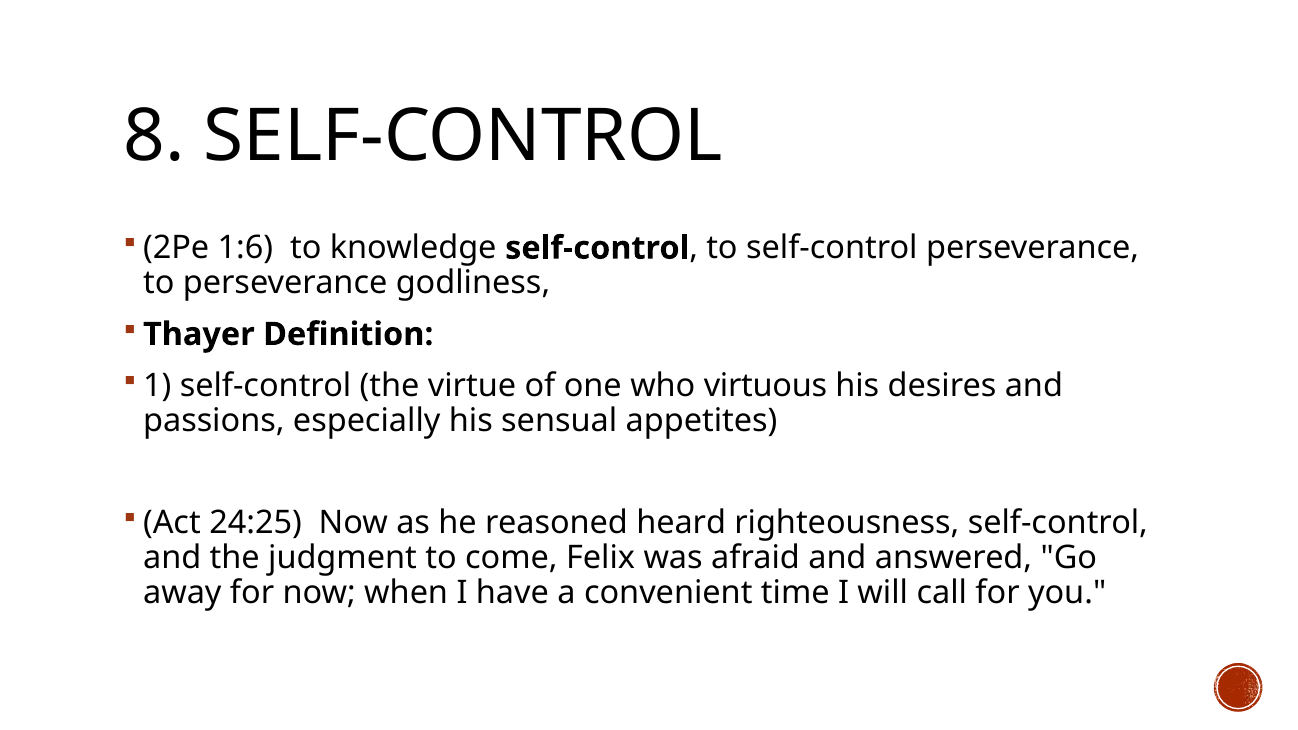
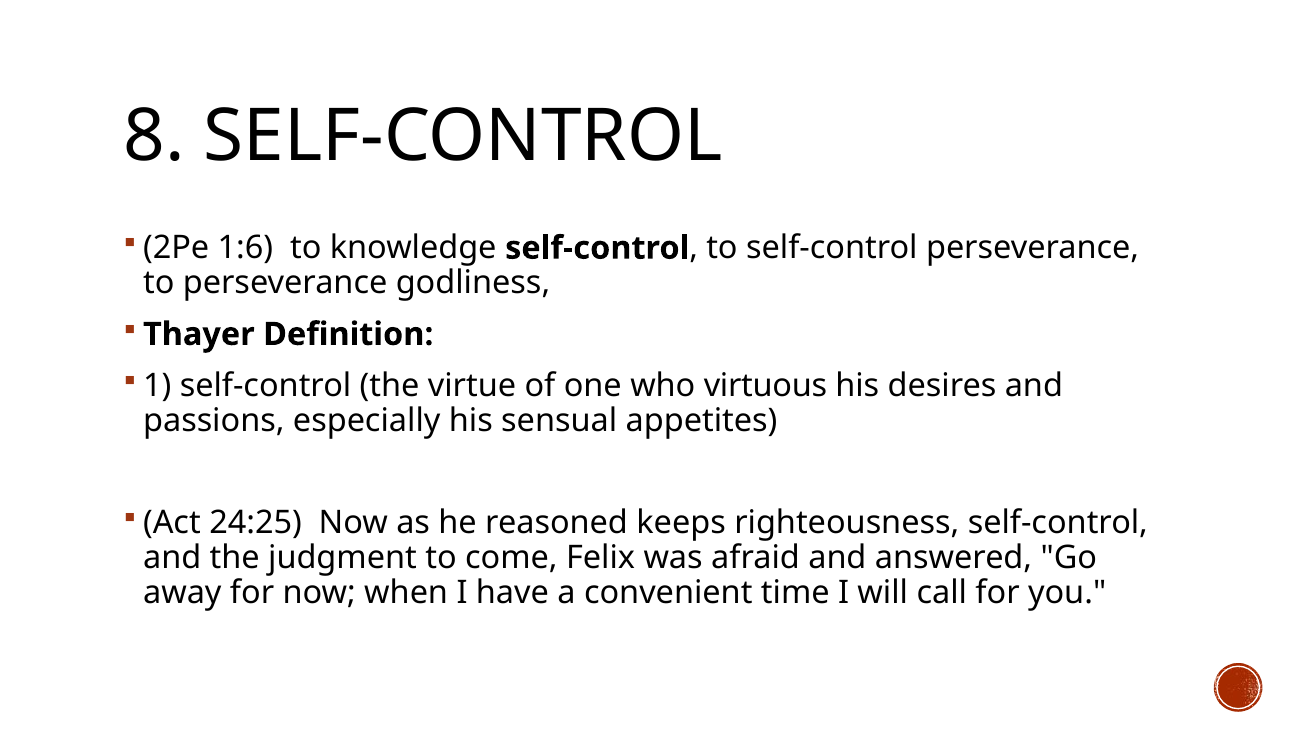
heard: heard -> keeps
